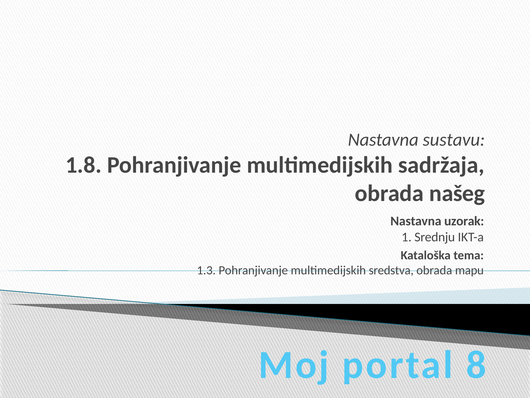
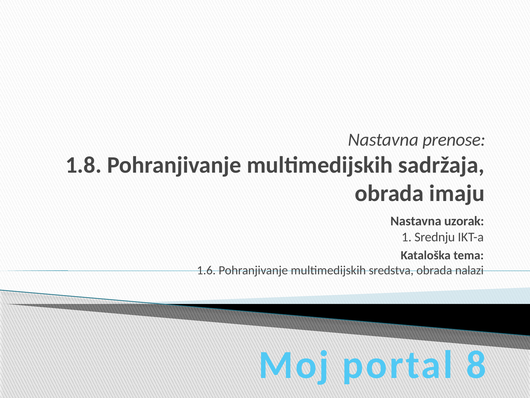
sustavu: sustavu -> prenose
našeg: našeg -> imaju
1.3: 1.3 -> 1.6
mapu: mapu -> nalazi
